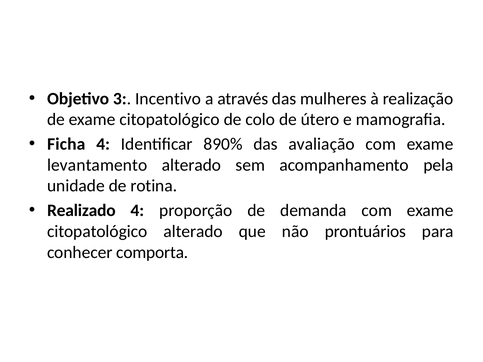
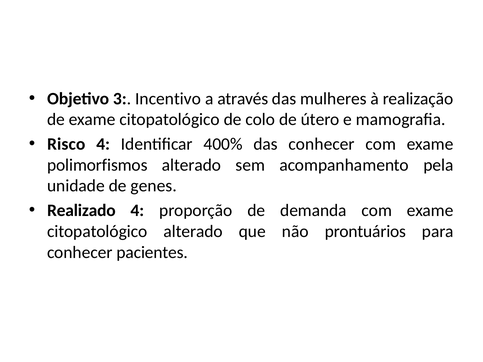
Ficha: Ficha -> Risco
890%: 890% -> 400%
das avaliação: avaliação -> conhecer
levantamento: levantamento -> polimorfismos
rotina: rotina -> genes
comporta: comporta -> pacientes
